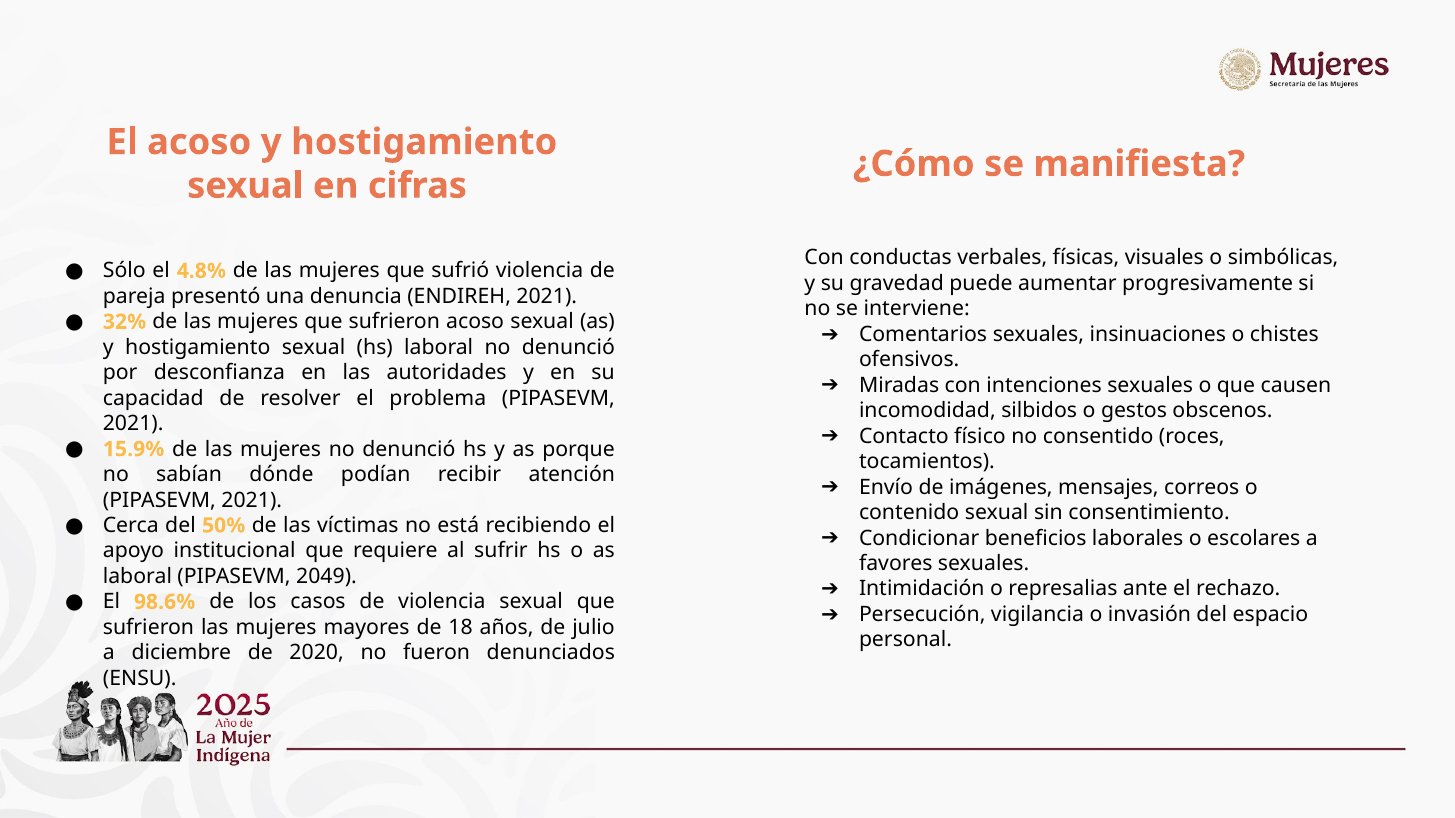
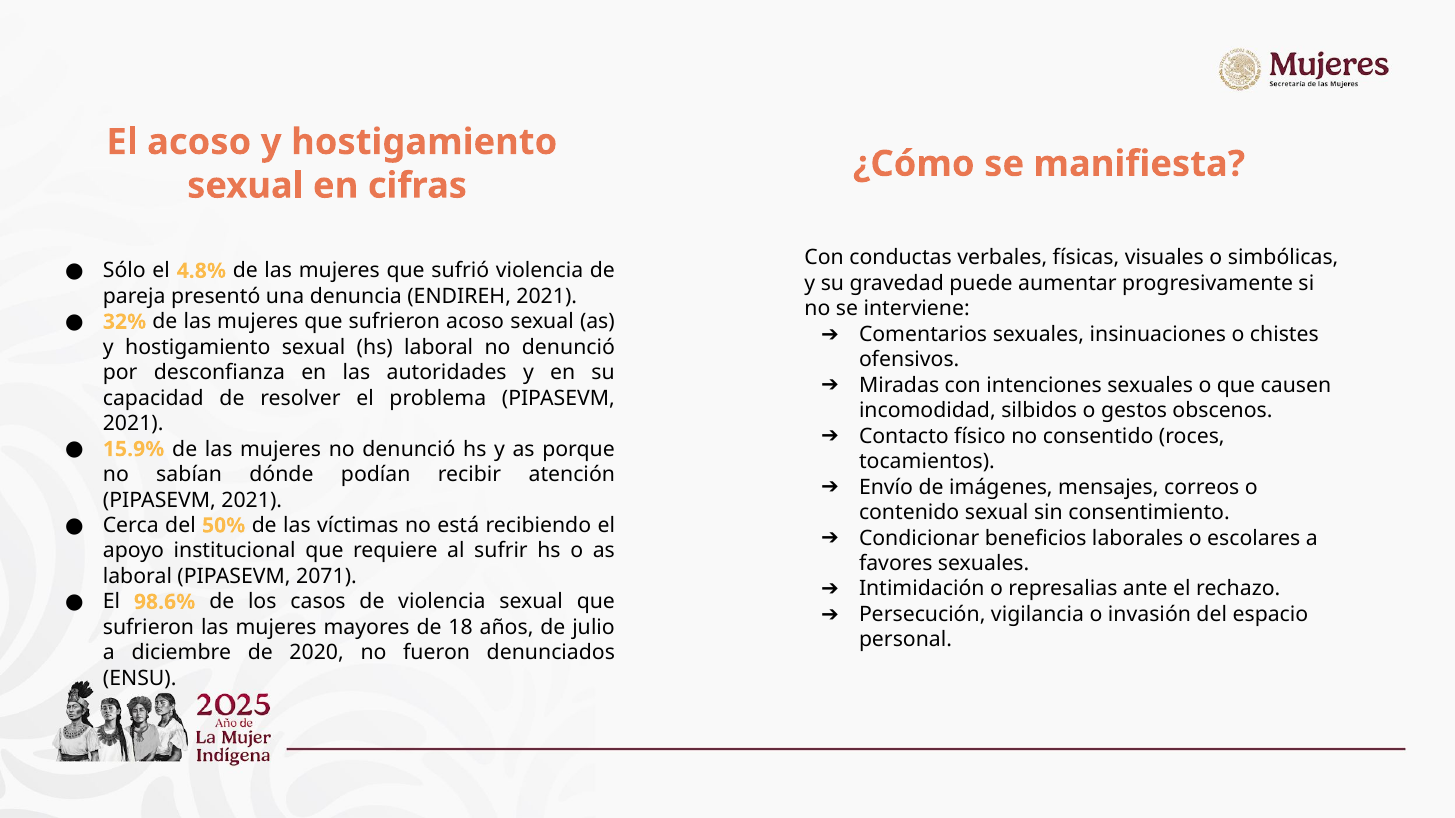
2049: 2049 -> 2071
